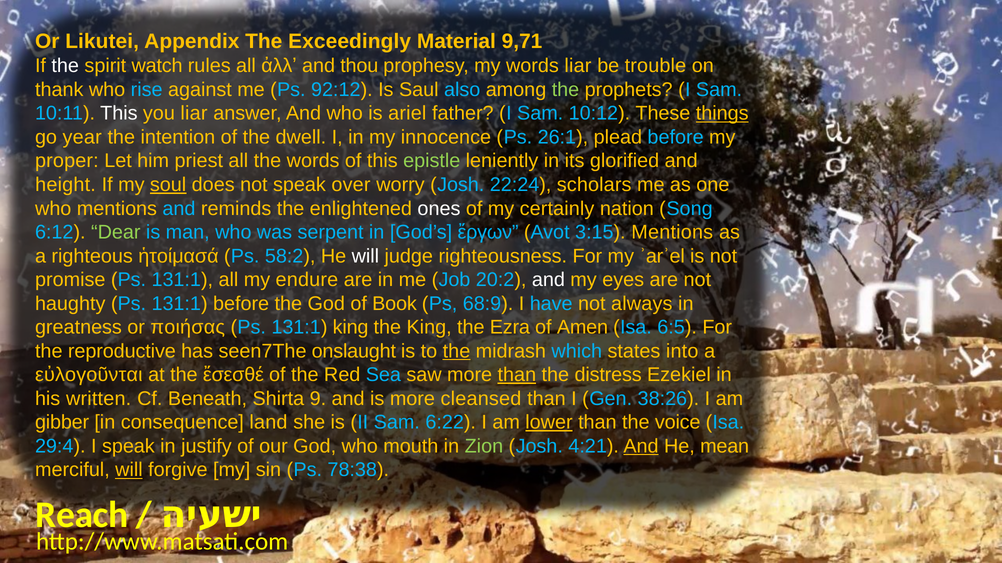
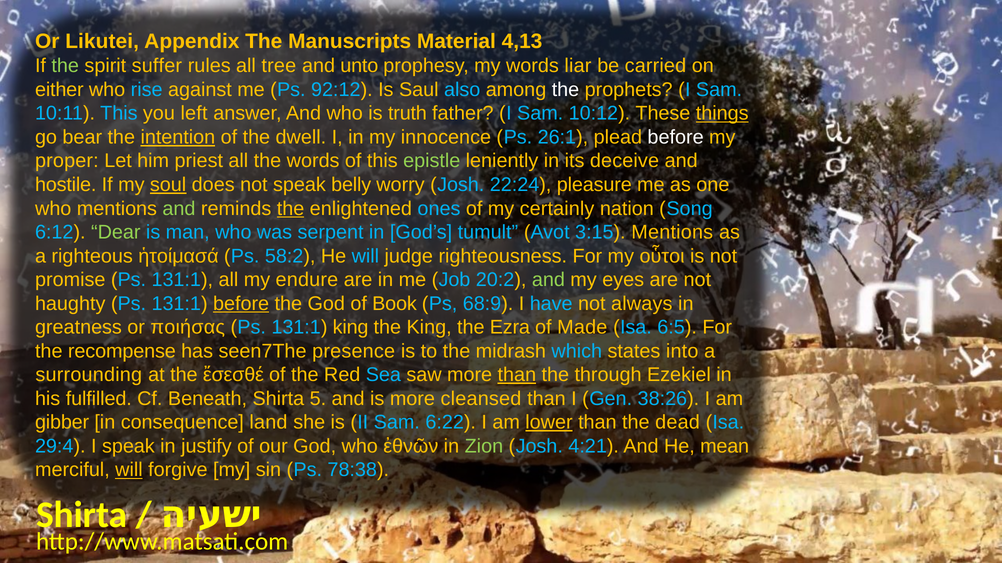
Exceedingly: Exceedingly -> Manuscripts
9,71: 9,71 -> 4,13
the at (65, 66) colour: white -> light green
watch: watch -> suffer
ἀλλʼ: ἀλλʼ -> tree
thou: thou -> unto
trouble: trouble -> carried
thank: thank -> either
the at (566, 90) colour: light green -> white
This at (119, 114) colour: white -> light blue
you liar: liar -> left
ariel: ariel -> truth
year: year -> bear
intention underline: none -> present
before at (676, 137) colour: light blue -> white
glorified: glorified -> deceive
height: height -> hostile
over: over -> belly
scholars: scholars -> pleasure
and at (179, 209) colour: light blue -> light green
the at (291, 209) underline: none -> present
ones colour: white -> light blue
ἔργων: ἔργων -> tumult
will at (365, 256) colour: white -> light blue
ʾarʾel: ʾarʾel -> οὗτοι
and at (548, 280) colour: white -> light green
before at (241, 304) underline: none -> present
Amen: Amen -> Made
reproductive: reproductive -> recompense
onslaught: onslaught -> presence
the at (457, 351) underline: present -> none
εὐλογοῦνται: εὐλογοῦνται -> surrounding
distress: distress -> through
written: written -> fulfilled
9: 9 -> 5
voice: voice -> dead
mouth: mouth -> ἐθνῶν
And at (641, 447) underline: present -> none
Reach at (82, 515): Reach -> Shirta
